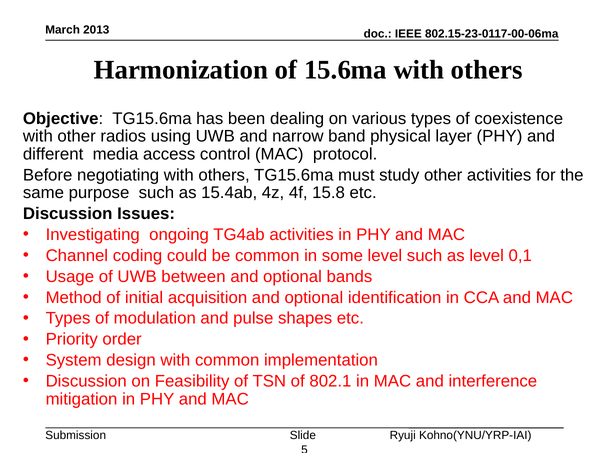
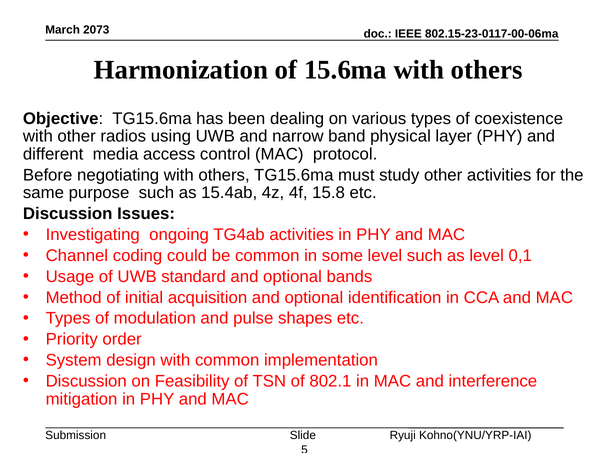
2013: 2013 -> 2073
between: between -> standard
